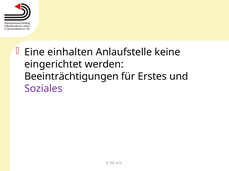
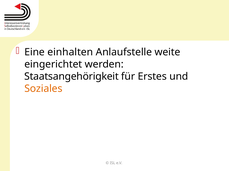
keine: keine -> weite
Beeinträchtigungen: Beeinträchtigungen -> Staatsangehörigkeit
Soziales colour: purple -> orange
